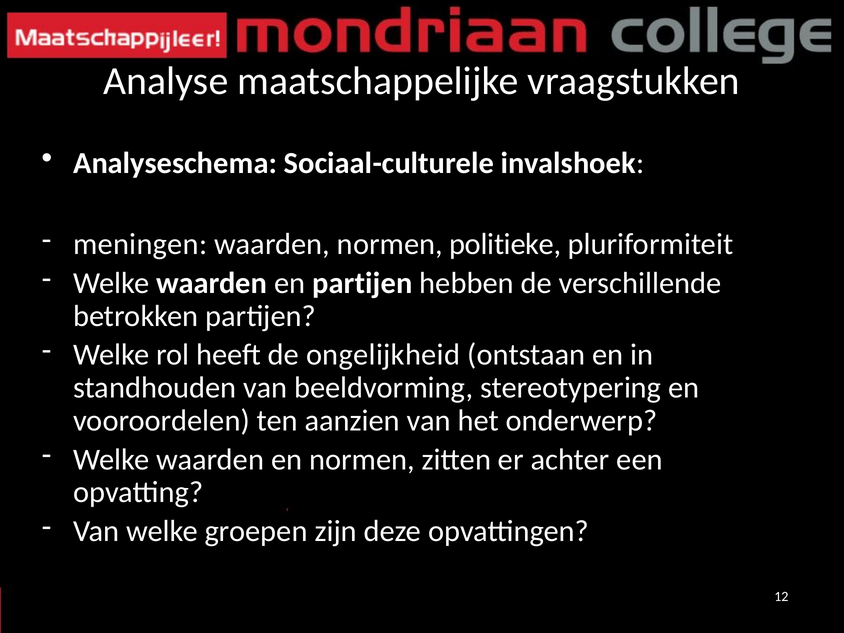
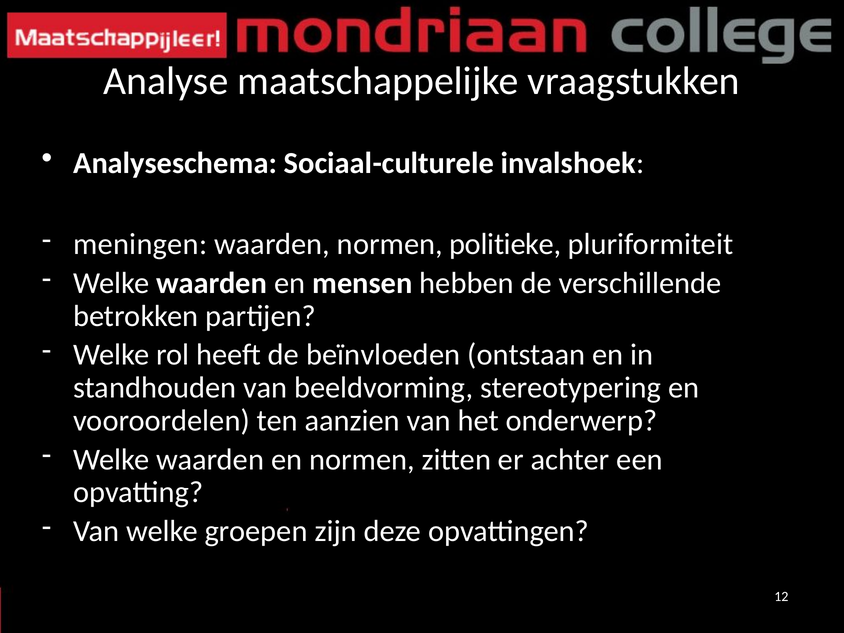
en partijen: partijen -> mensen
ongelijkheid: ongelijkheid -> beïnvloeden
